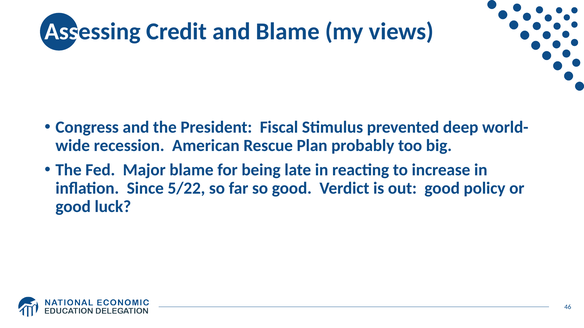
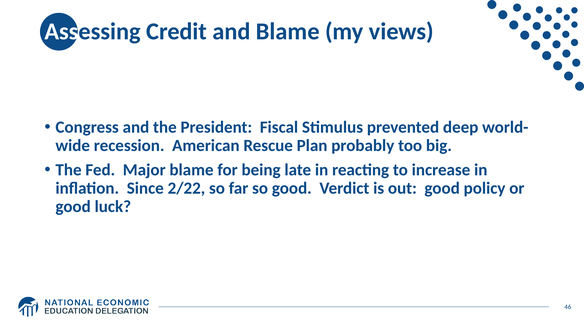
5/22: 5/22 -> 2/22
